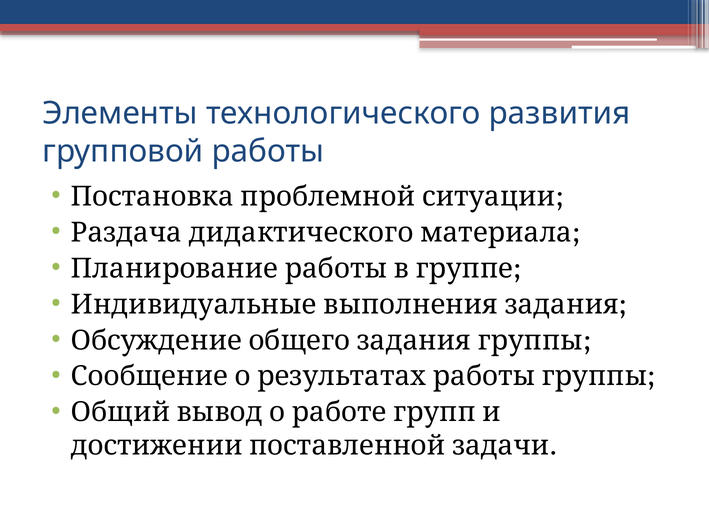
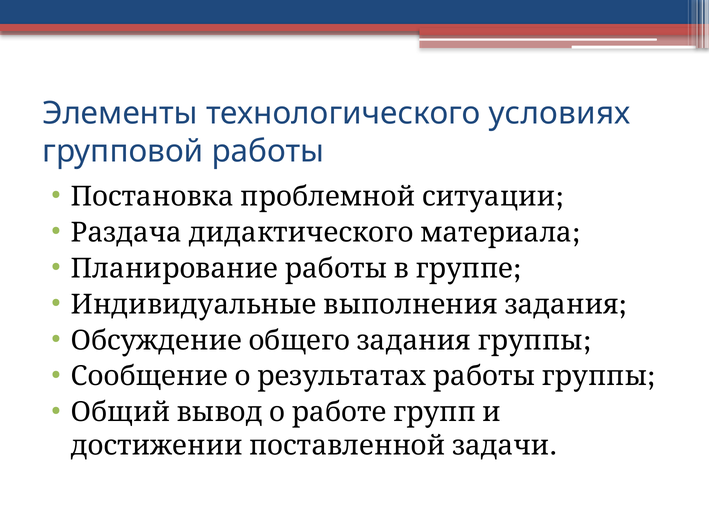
развития: развития -> условиях
